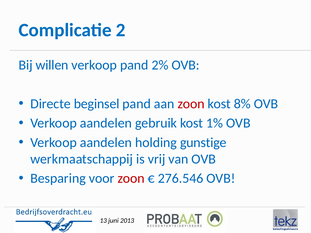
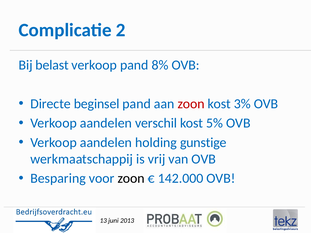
willen: willen -> belast
2%: 2% -> 8%
8%: 8% -> 3%
gebruik: gebruik -> verschil
1%: 1% -> 5%
zoon at (131, 179) colour: red -> black
276.546: 276.546 -> 142.000
